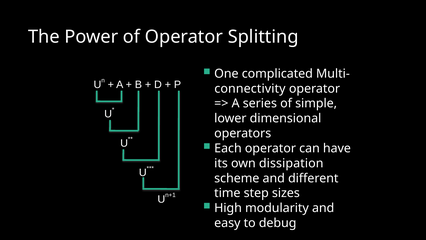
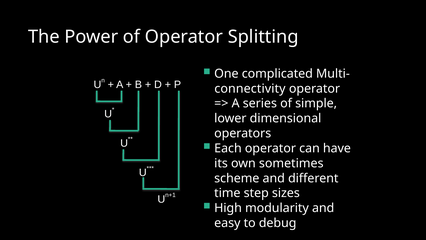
dissipation: dissipation -> sometimes
